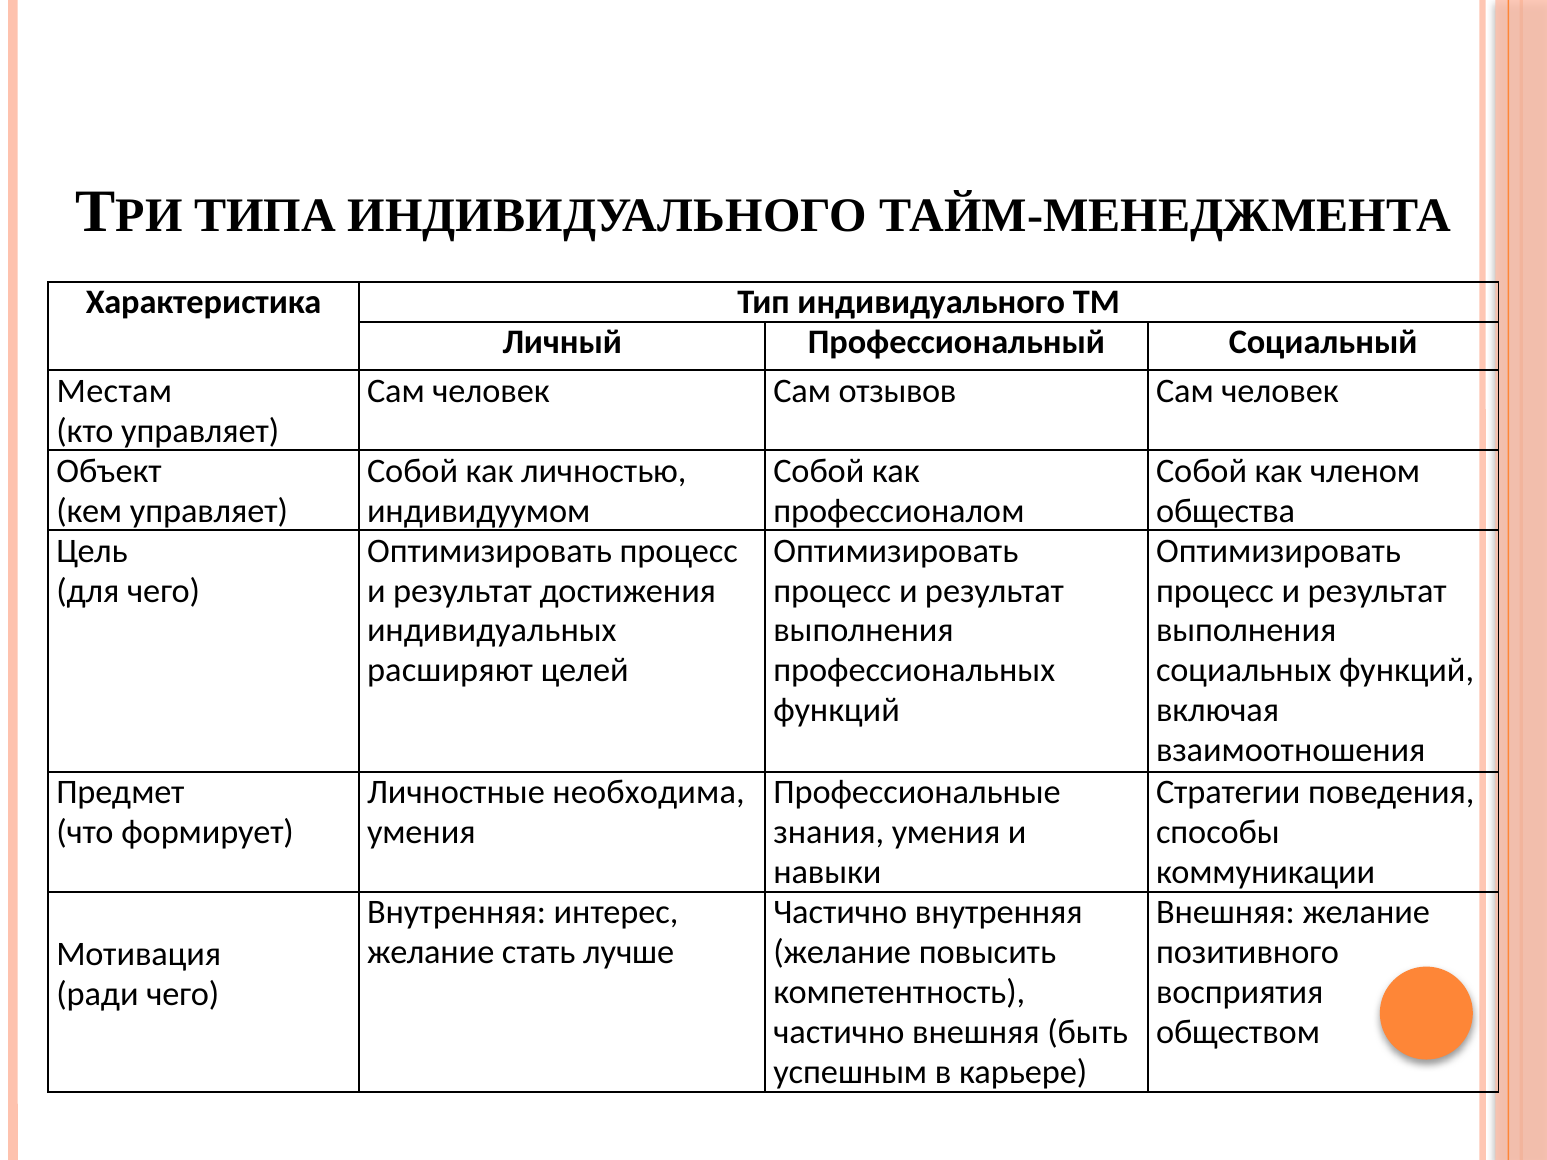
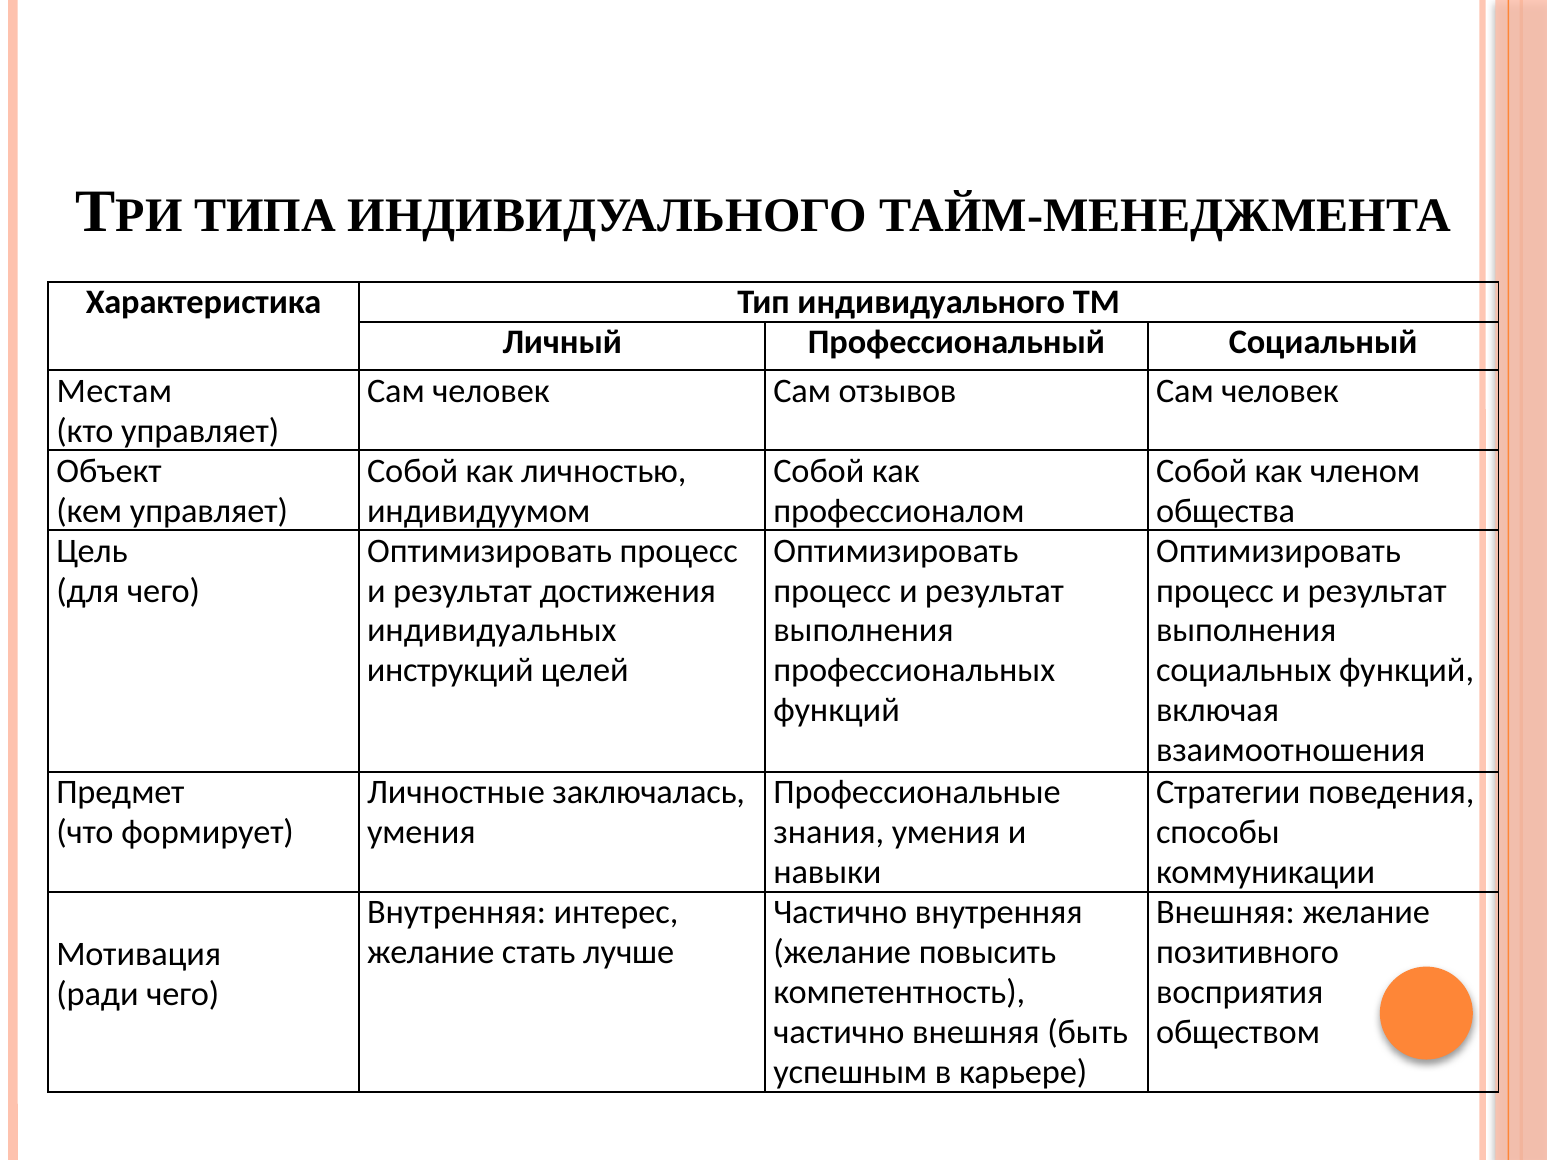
расширяют: расширяют -> инструкций
необходима: необходима -> заключалась
